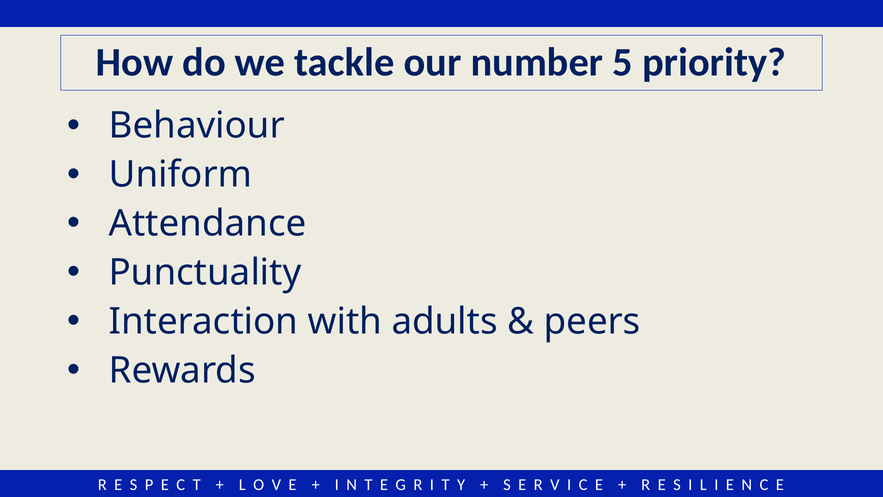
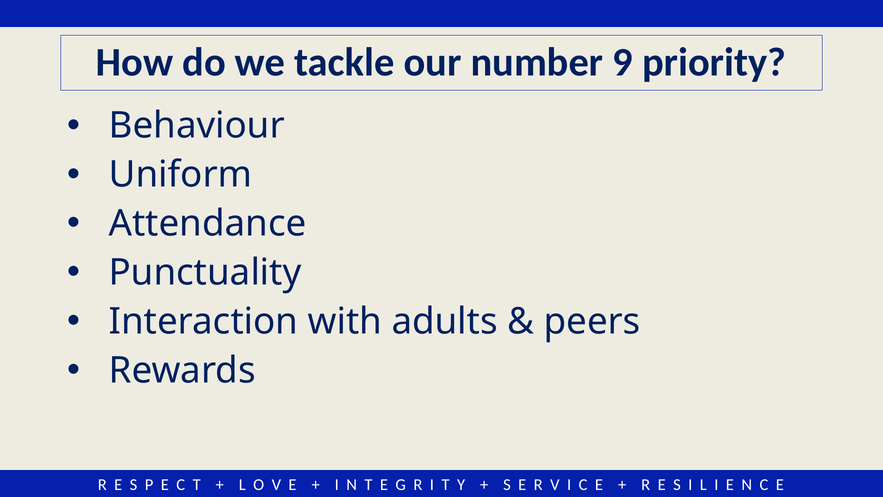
5: 5 -> 9
